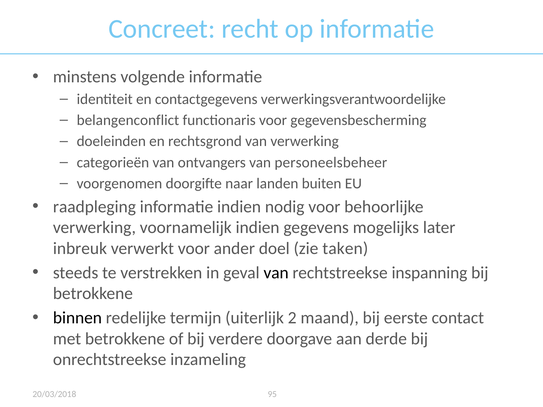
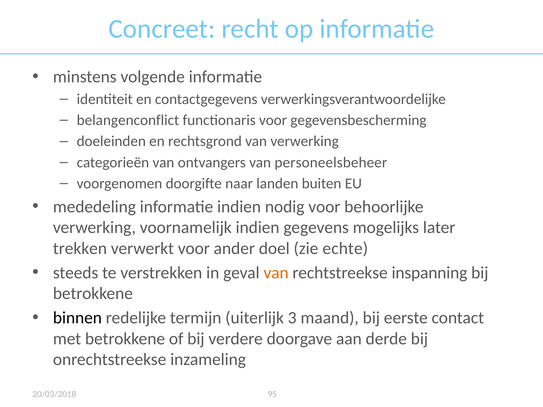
raadpleging: raadpleging -> mededeling
inbreuk: inbreuk -> trekken
taken: taken -> echte
van at (276, 273) colour: black -> orange
2: 2 -> 3
